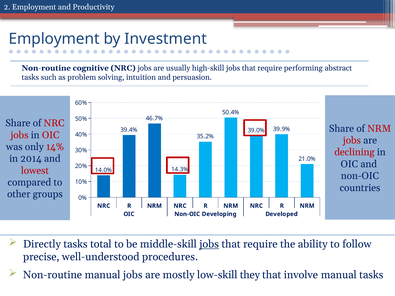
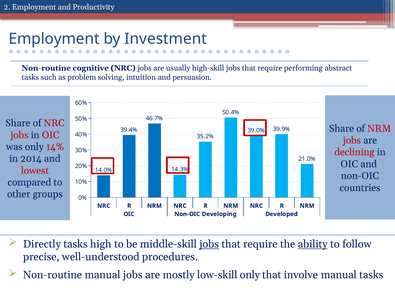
total: total -> high
ability underline: none -> present
low-skill they: they -> only
